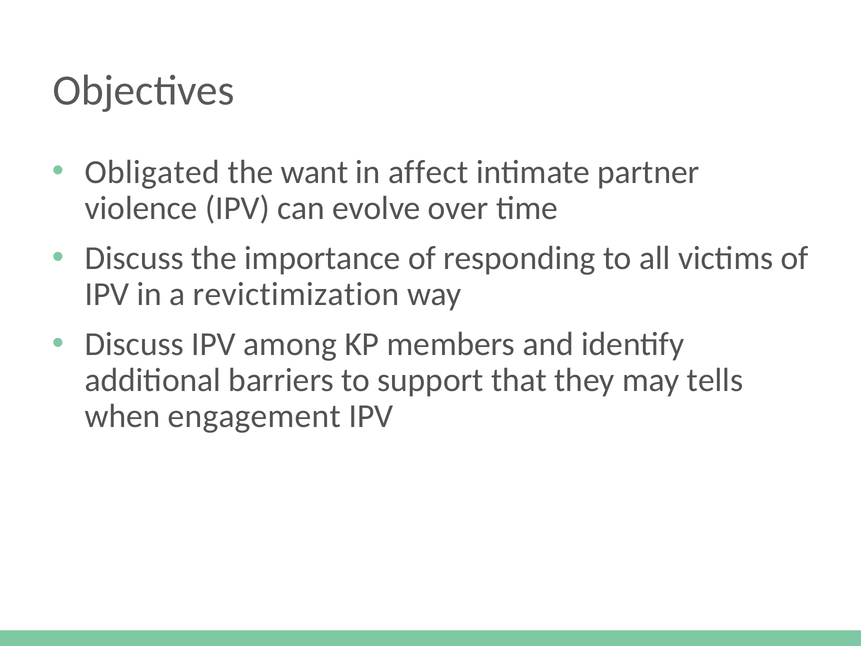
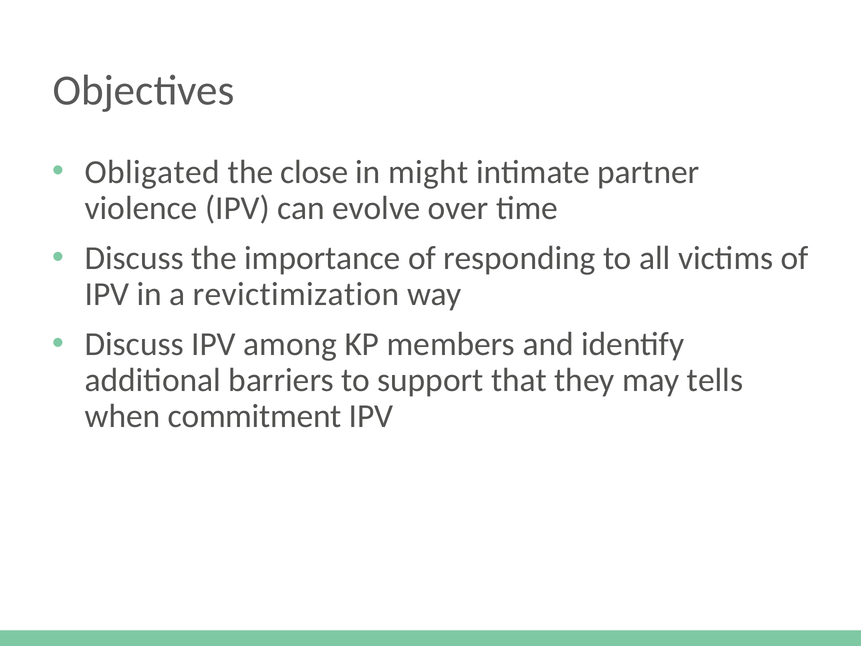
want: want -> close
affect: affect -> might
engagement: engagement -> commitment
